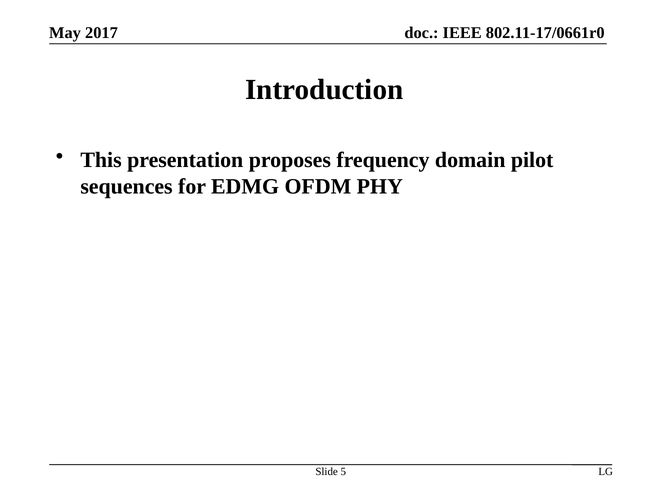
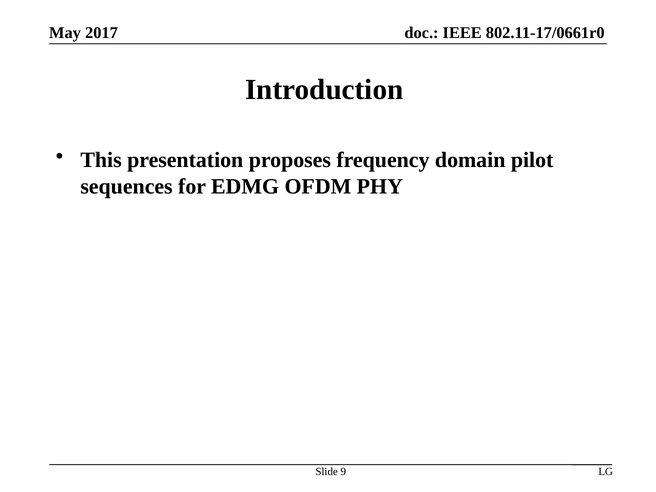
5: 5 -> 9
